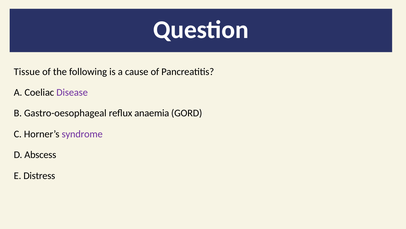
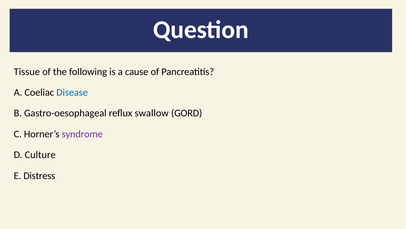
Disease colour: purple -> blue
anaemia: anaemia -> swallow
Abscess: Abscess -> Culture
